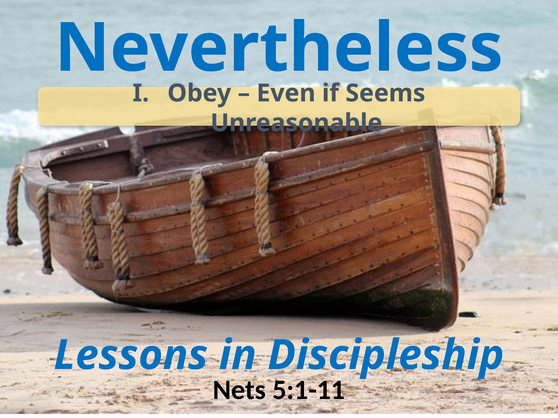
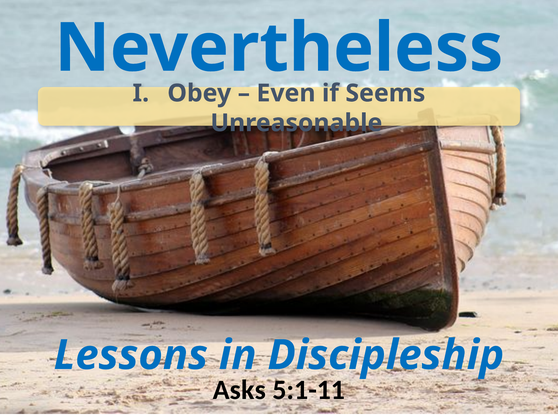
Nets: Nets -> Asks
